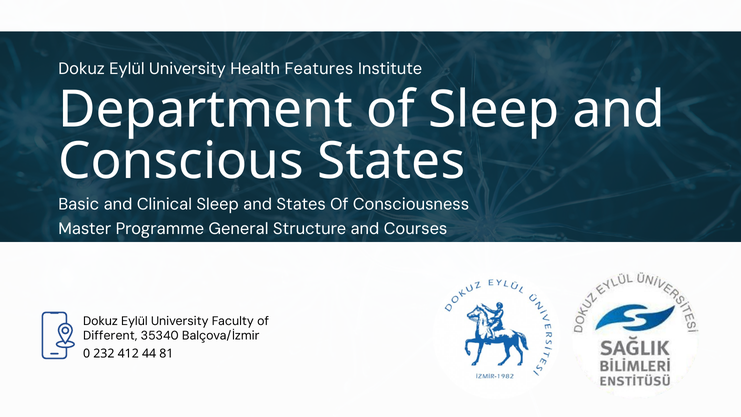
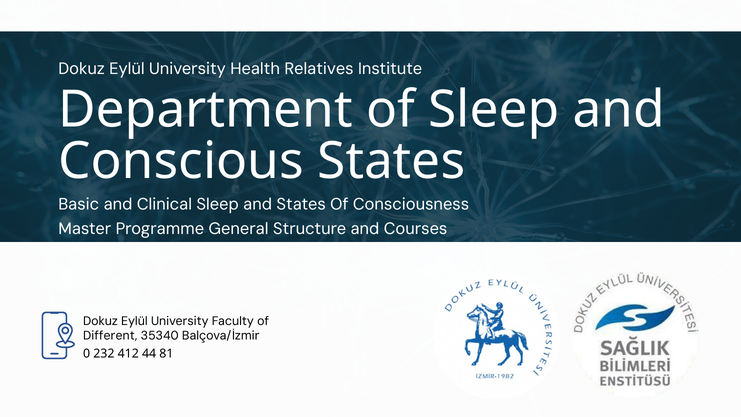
Features: Features -> Relatives
